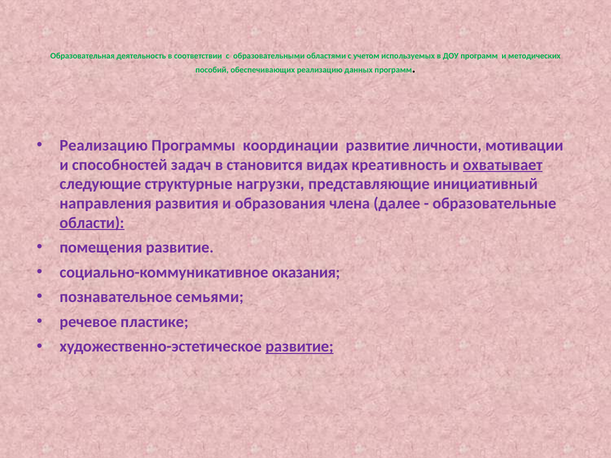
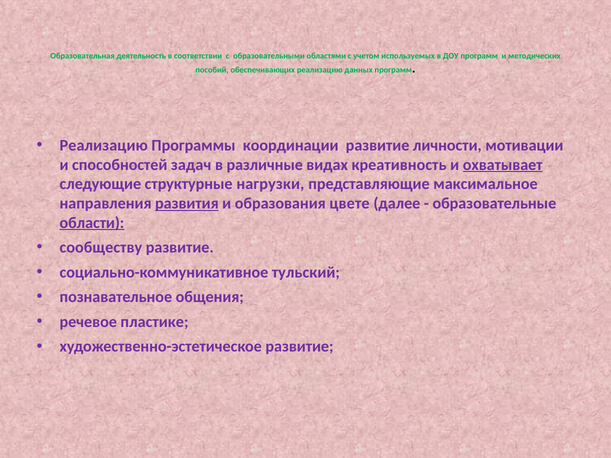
становится: становится -> различные
инициативный: инициативный -> максимальное
развития underline: none -> present
члена: члена -> цвете
помещения: помещения -> сообществу
оказания: оказания -> тульский
семьями: семьями -> общения
развитие at (299, 347) underline: present -> none
